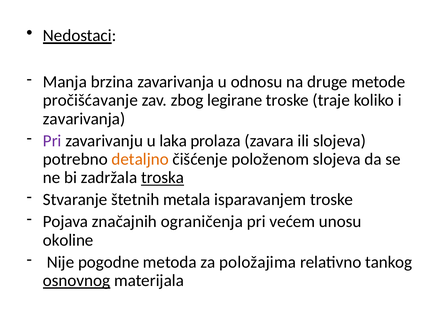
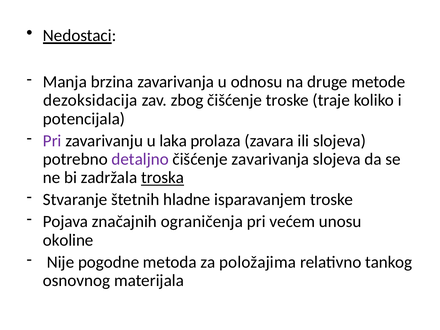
pročišćavanje: pročišćavanje -> dezoksidacija
zbog legirane: legirane -> čišćenje
zavarivanja at (84, 119): zavarivanja -> potencijala
detaljno colour: orange -> purple
čišćenje položenom: položenom -> zavarivanja
metala: metala -> hladne
osnovnog underline: present -> none
